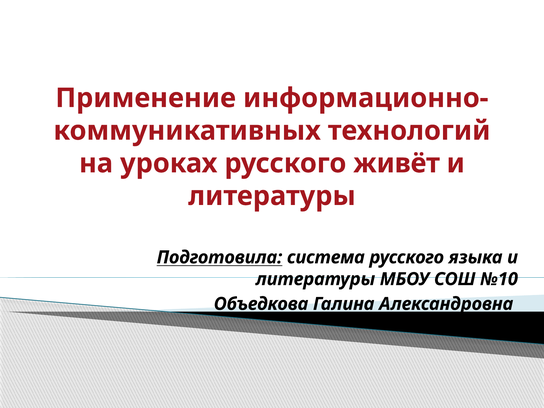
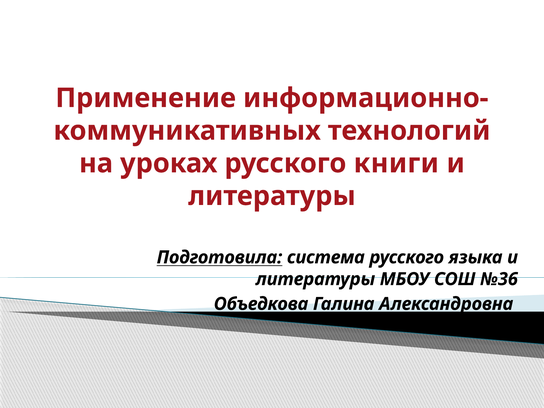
живёт: живёт -> книги
№10: №10 -> №36
